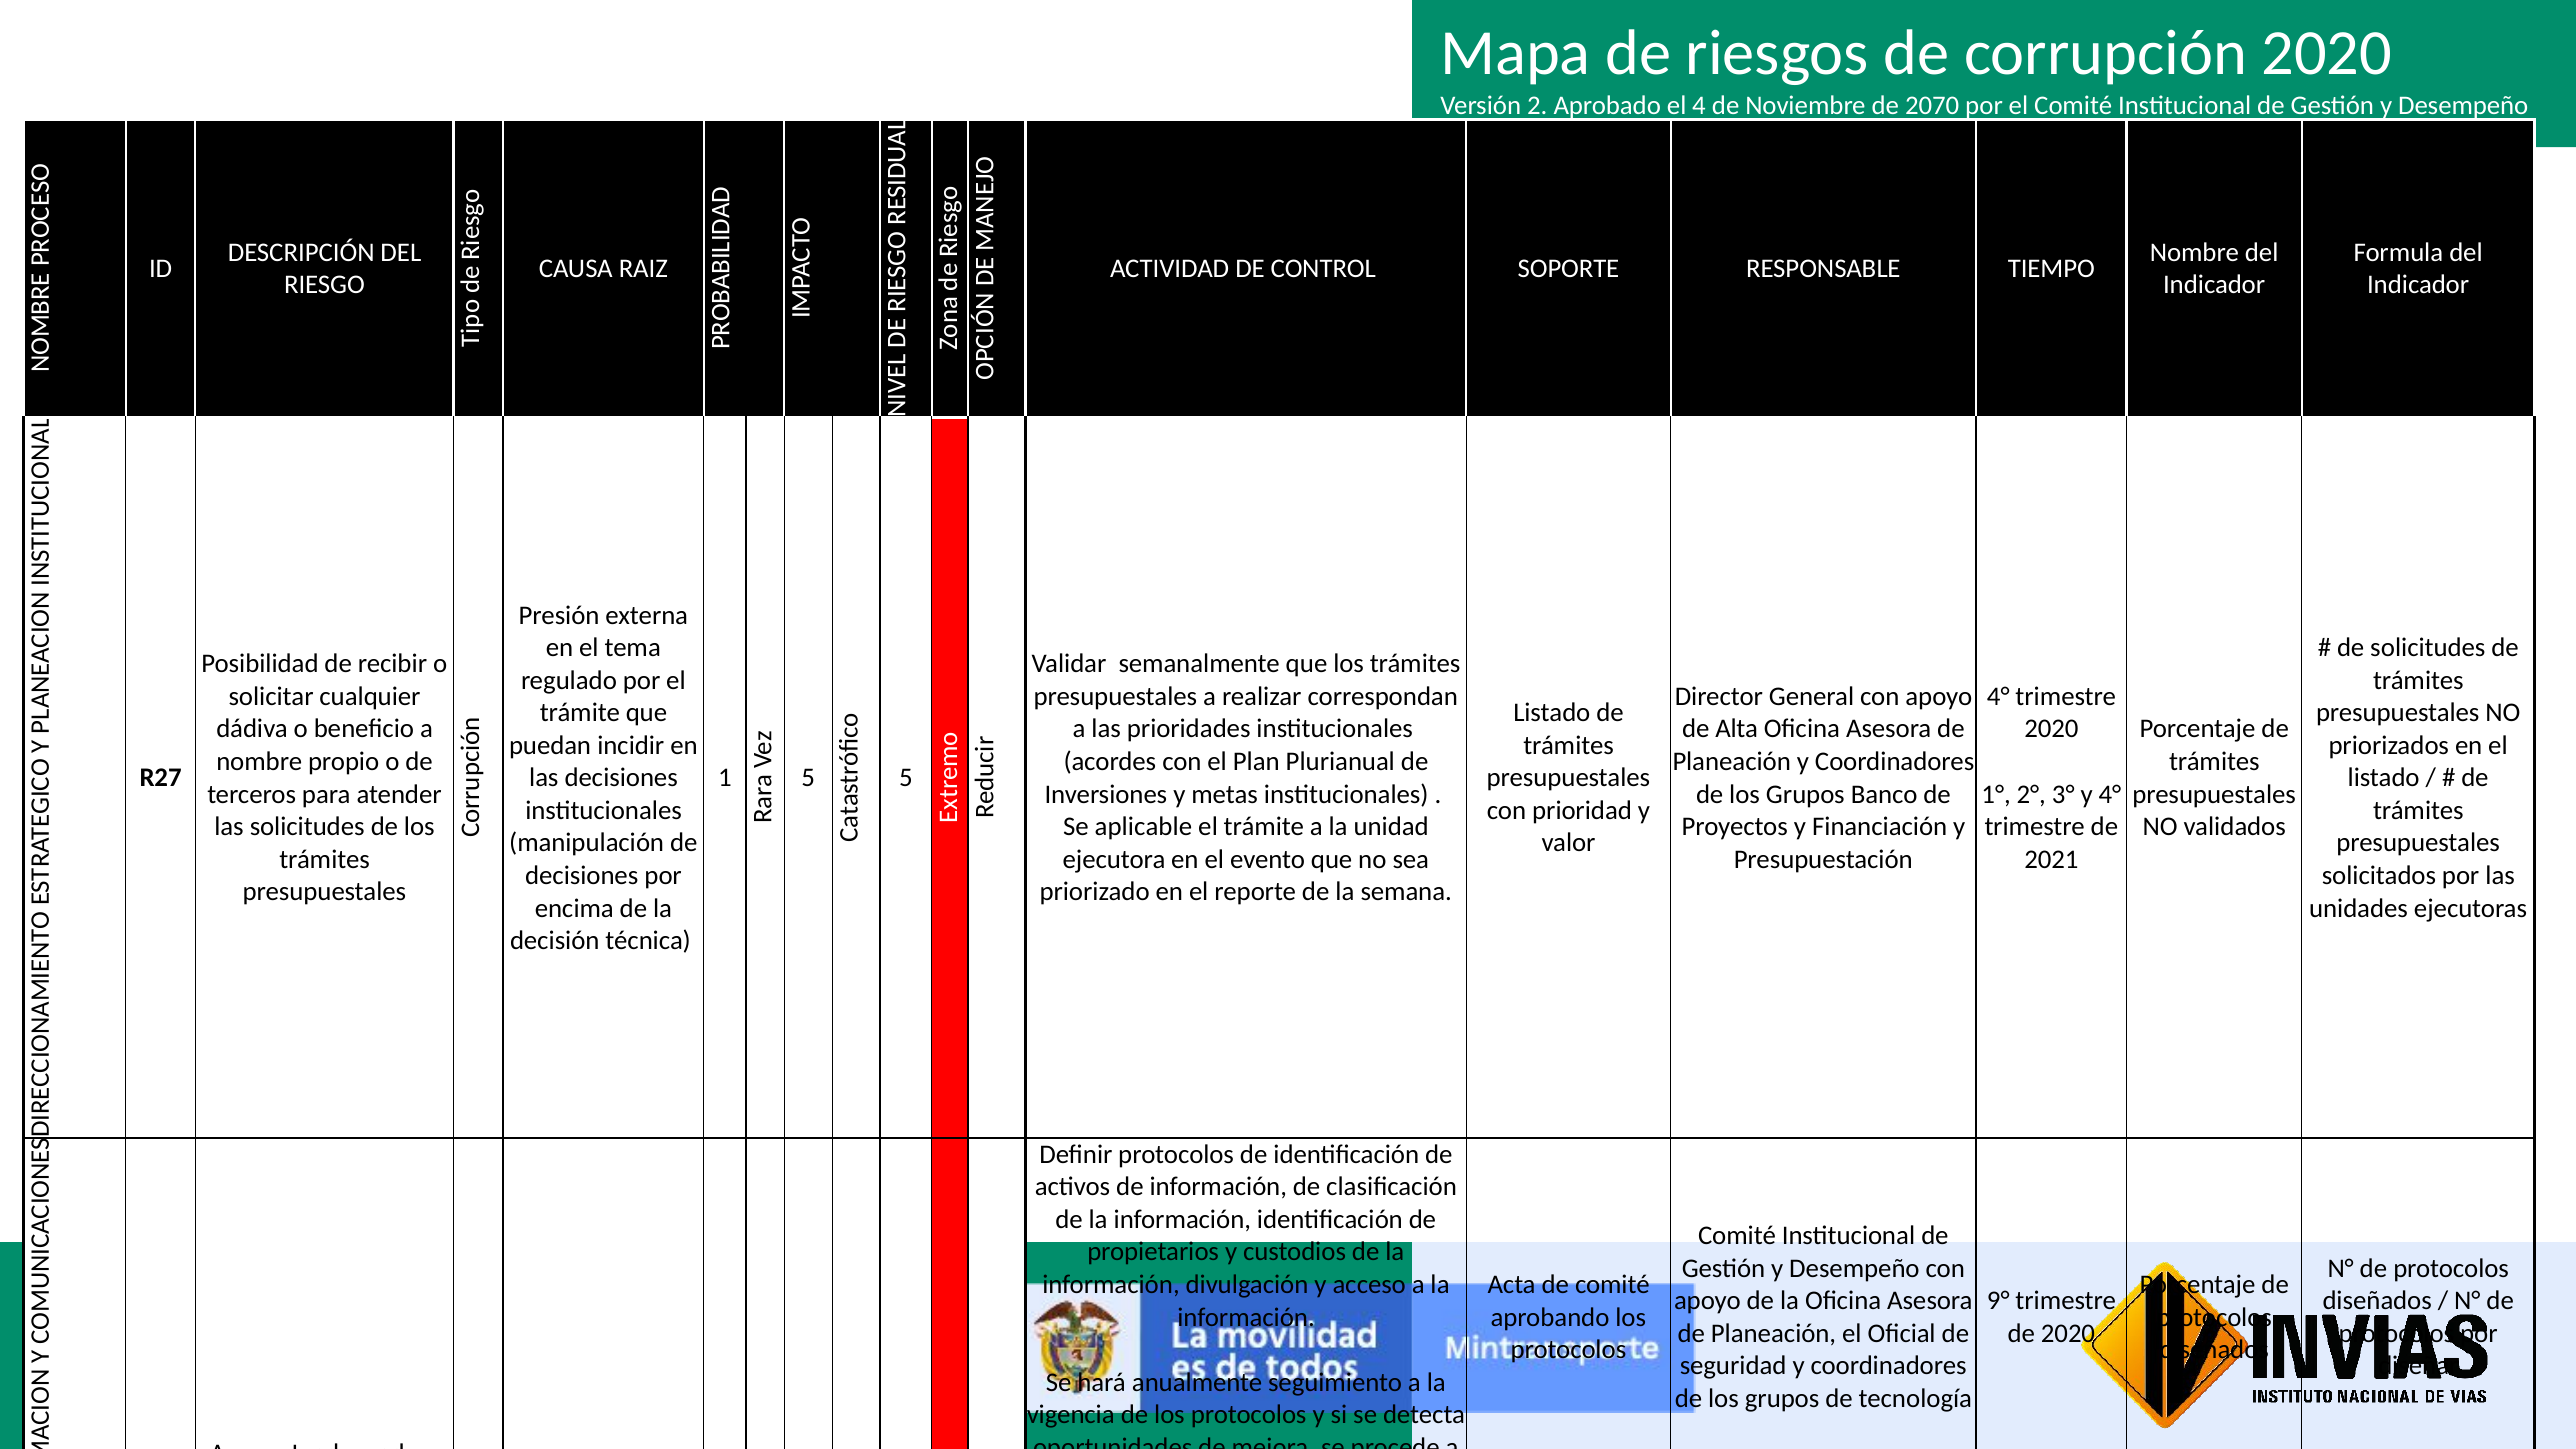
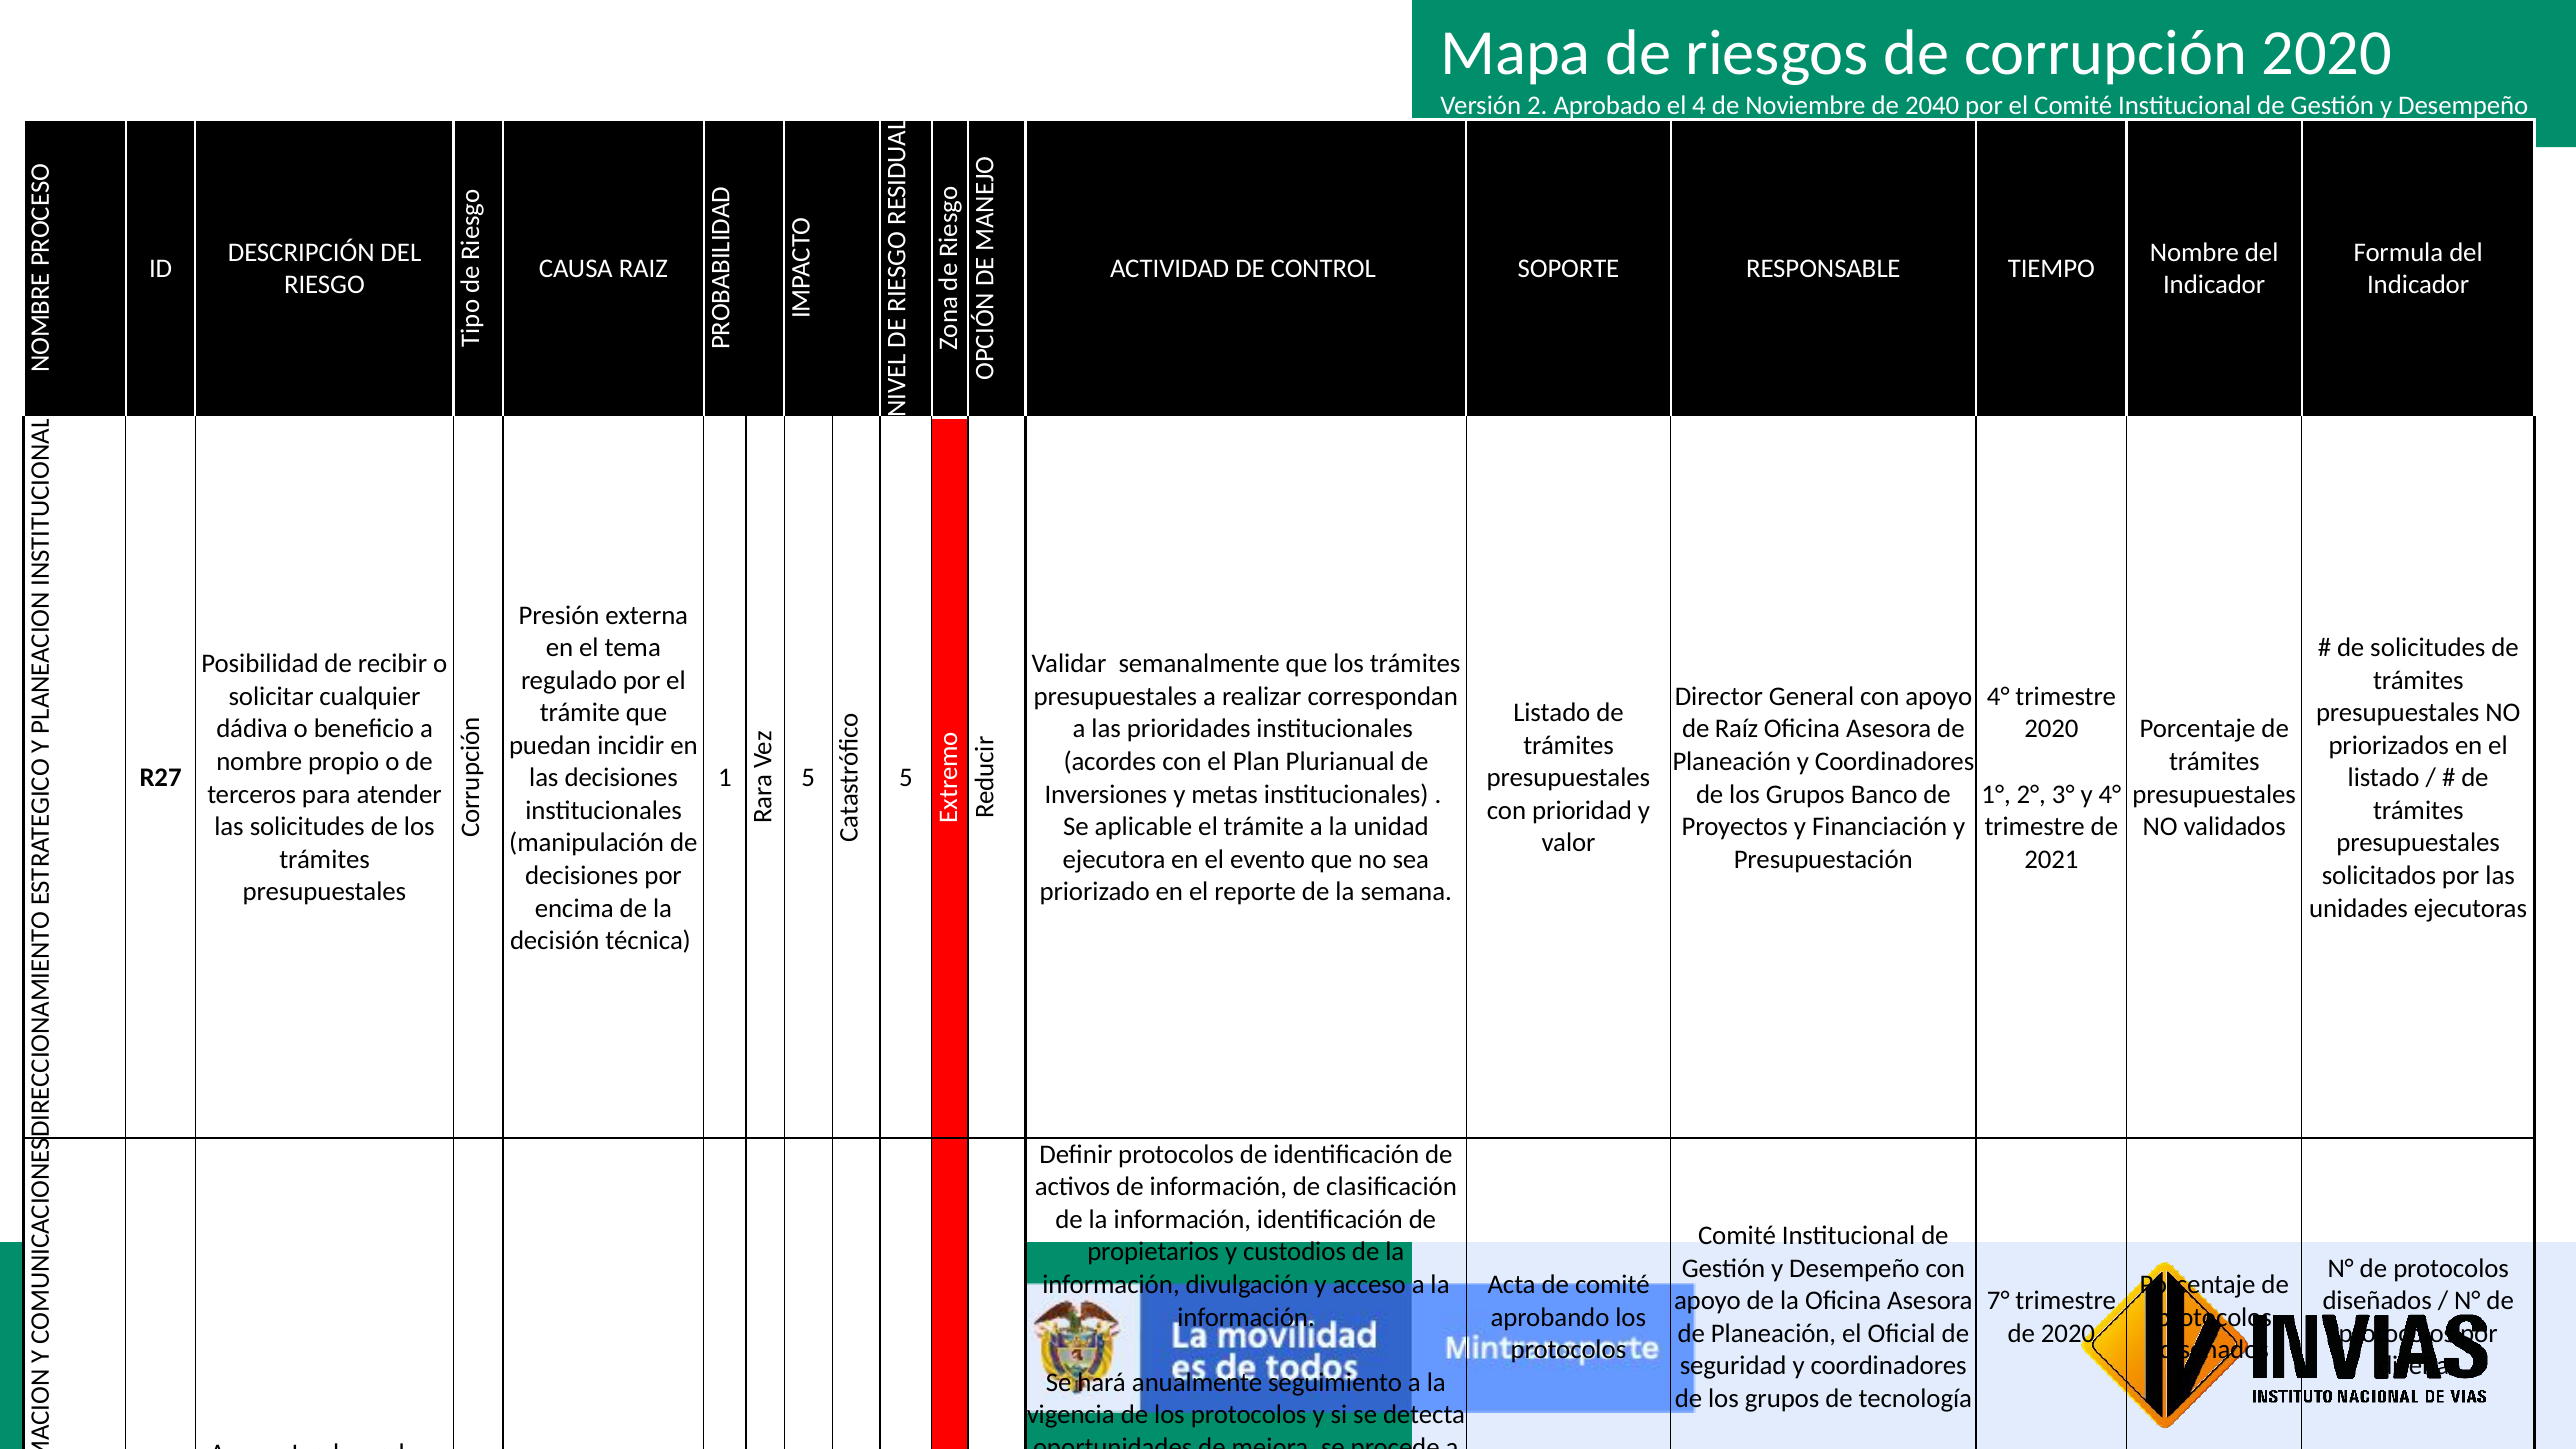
2070: 2070 -> 2040
Alta: Alta -> Raíz
9°: 9° -> 7°
